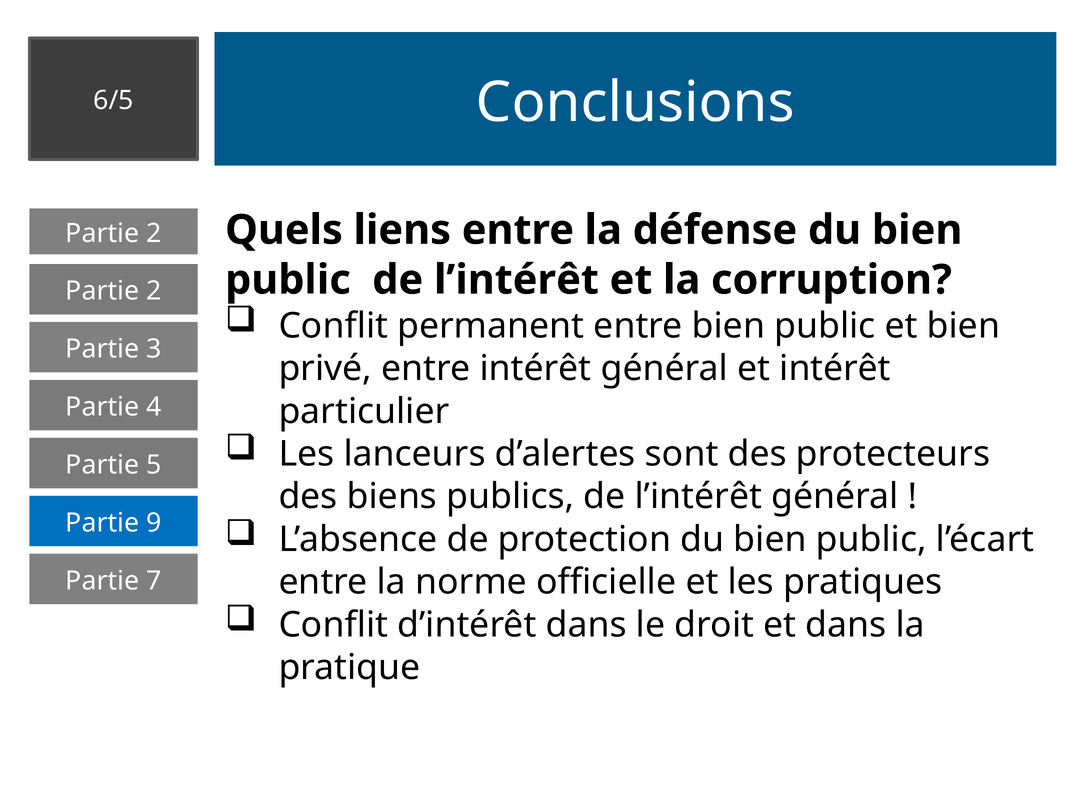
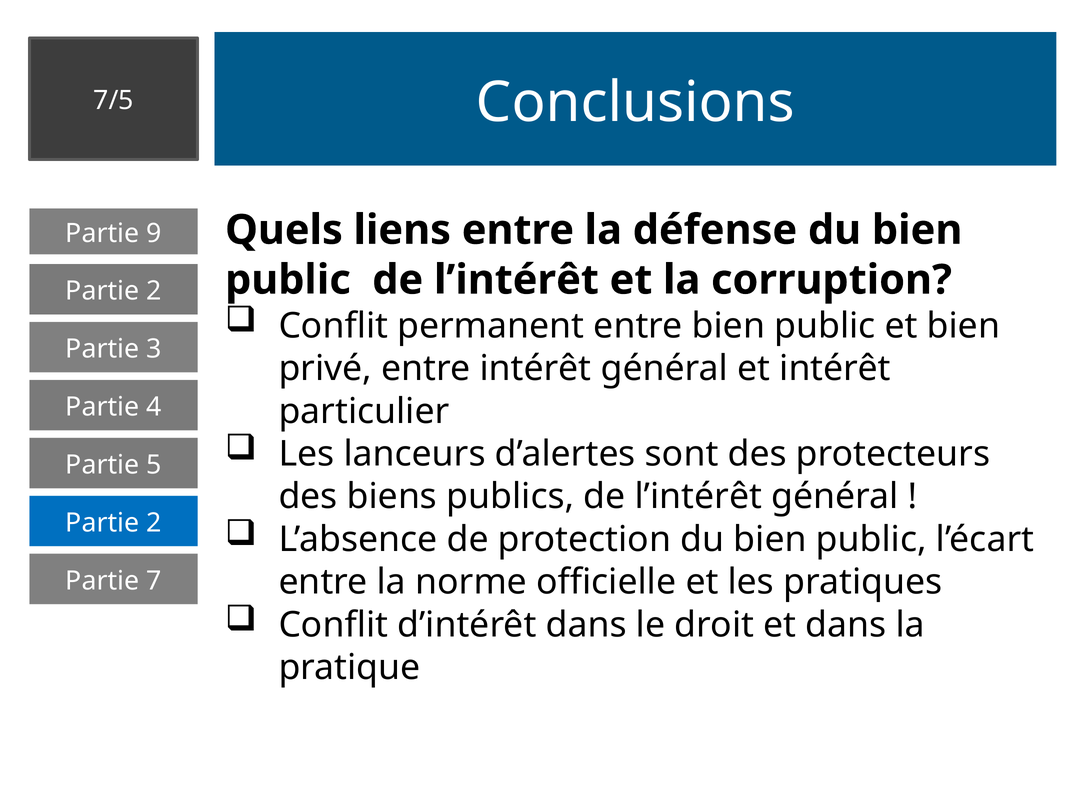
6/5: 6/5 -> 7/5
2 at (154, 233): 2 -> 9
9 at (154, 523): 9 -> 2
